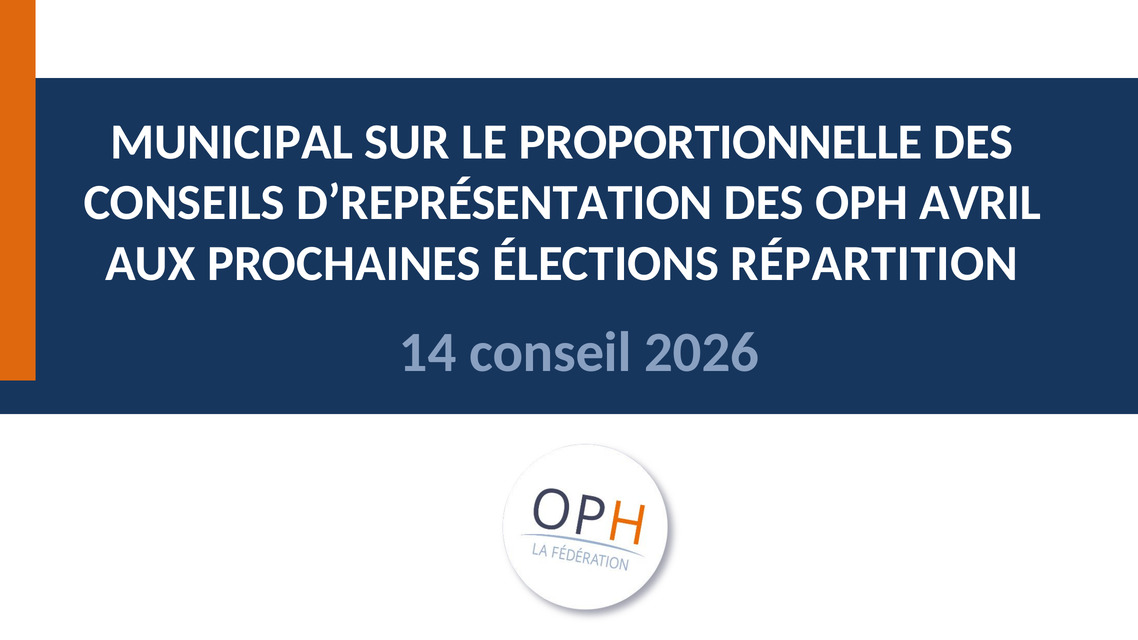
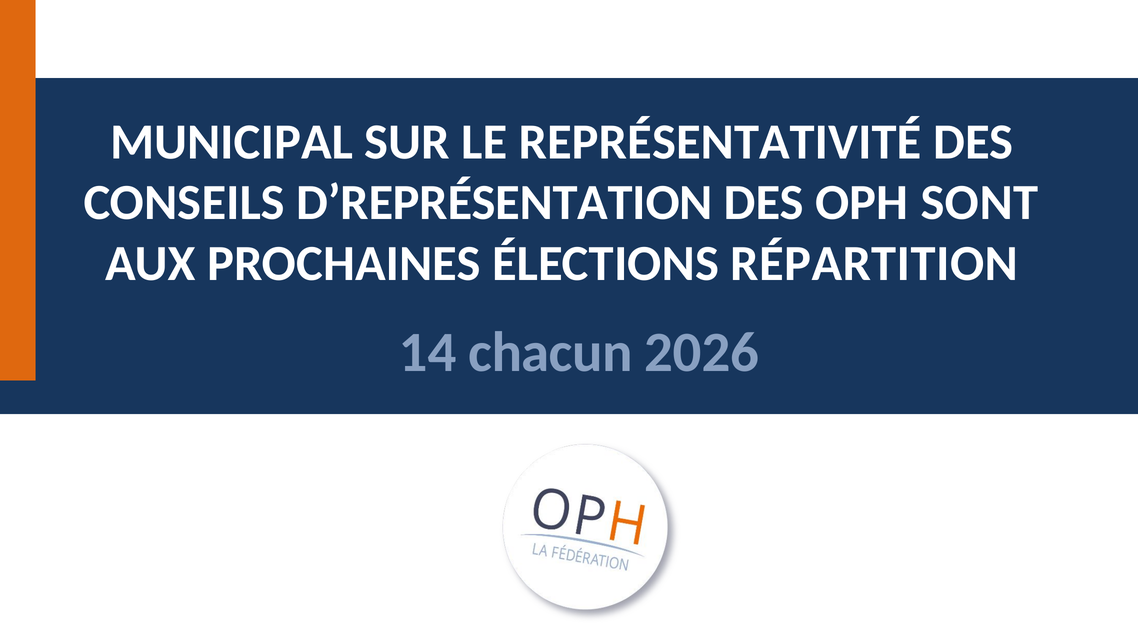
PROPORTIONNELLE: PROPORTIONNELLE -> REPRÉSENTATIVITÉ
AVRIL: AVRIL -> SONT
conseil: conseil -> chacun
